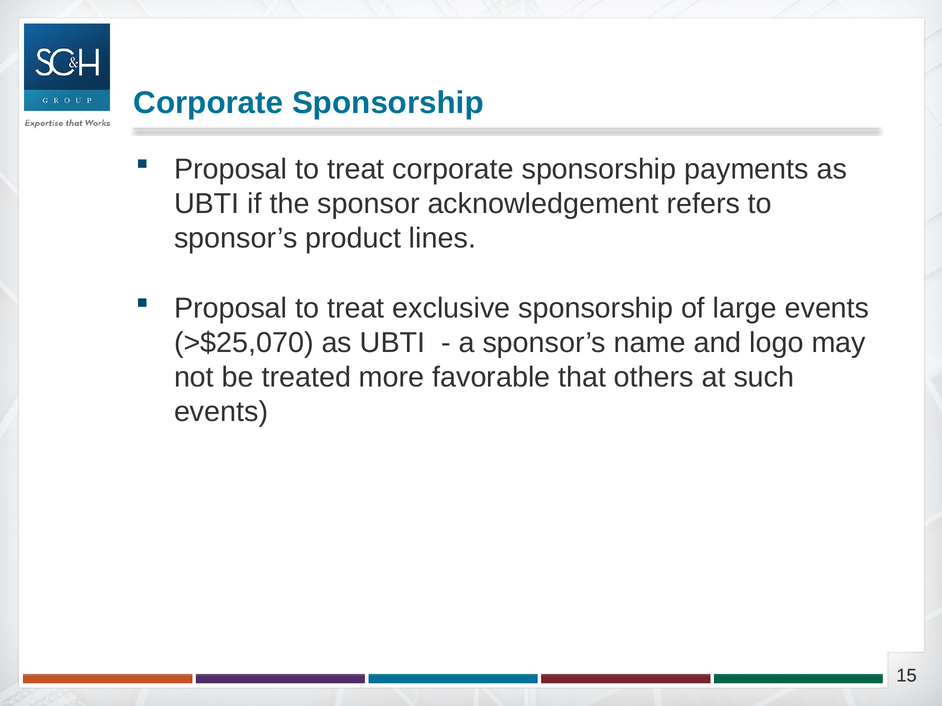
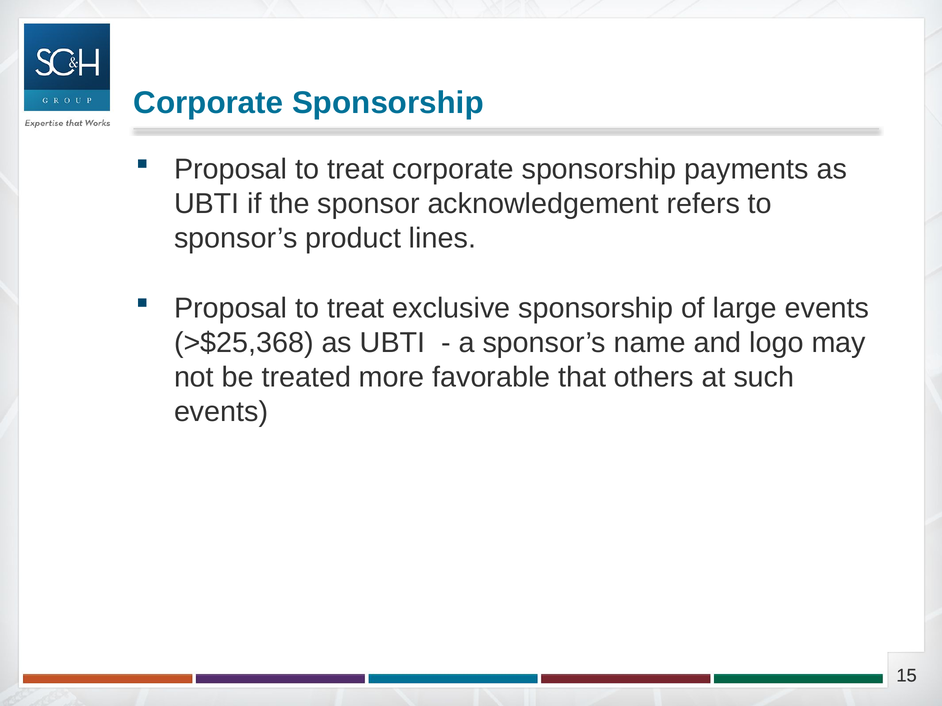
>$25,070: >$25,070 -> >$25,368
